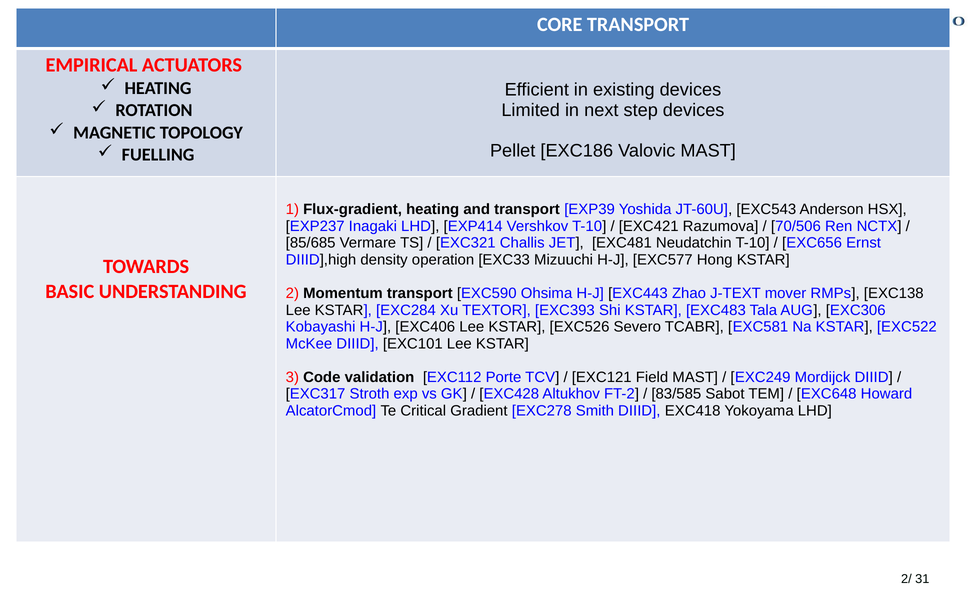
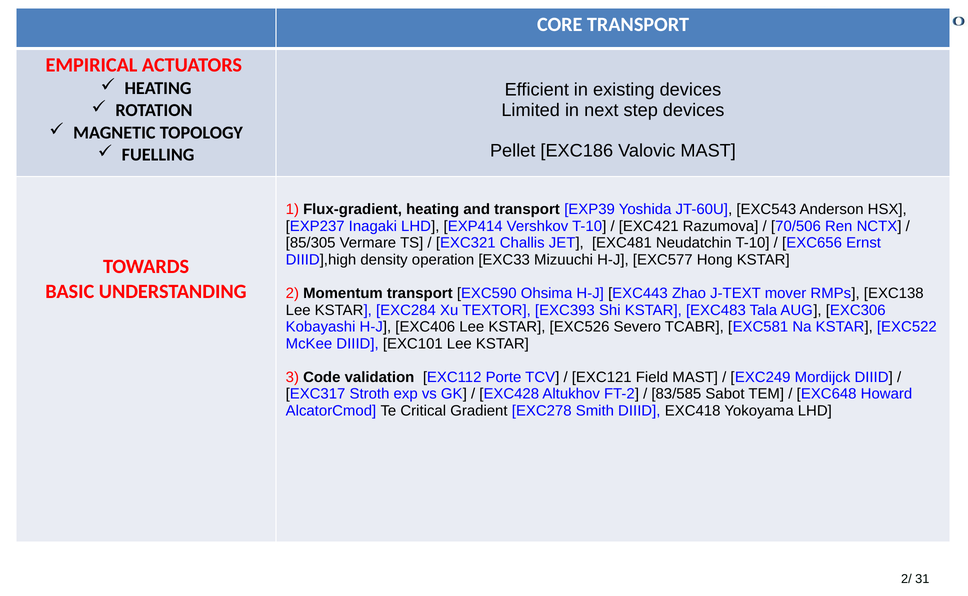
85/685: 85/685 -> 85/305
